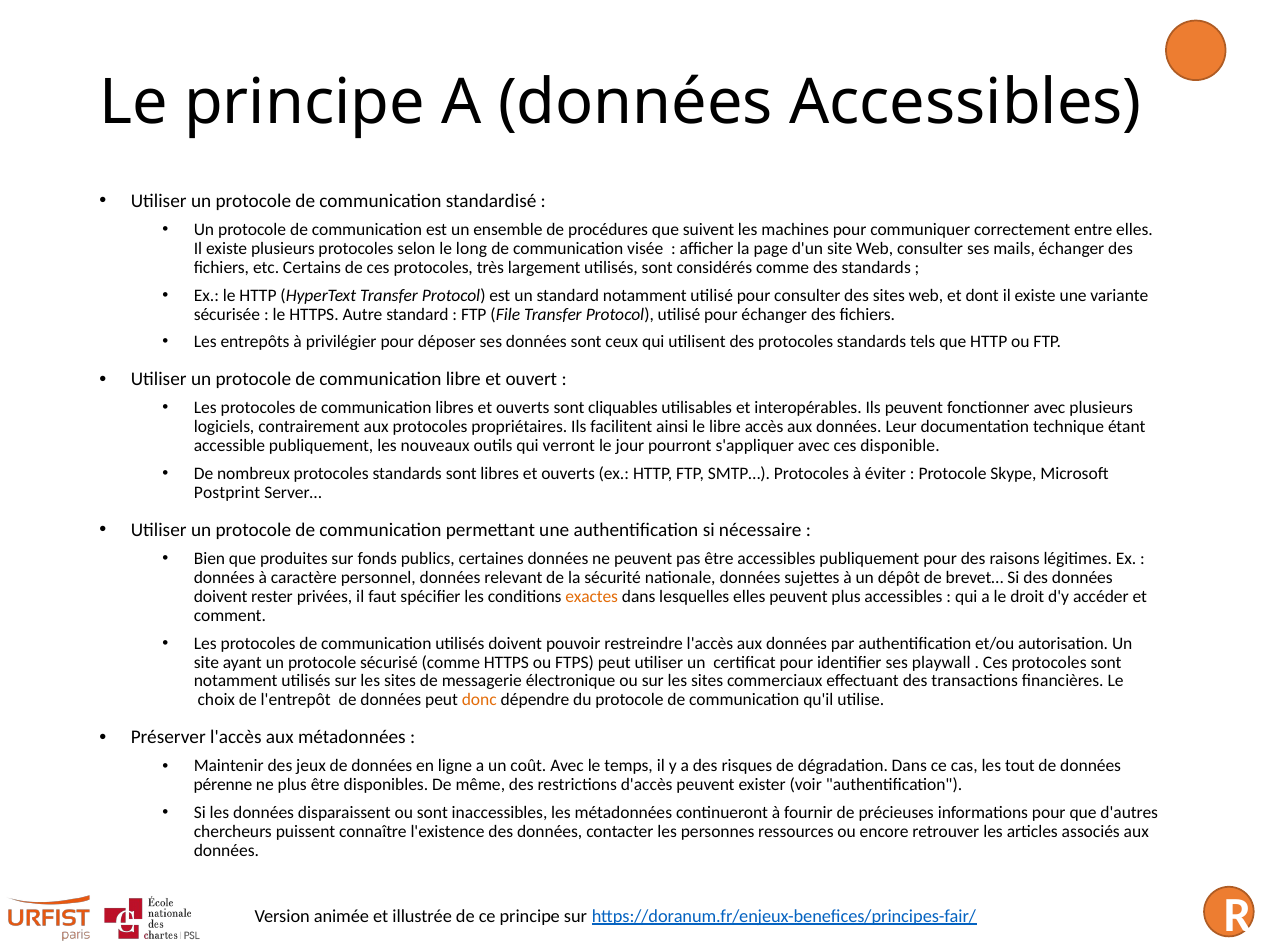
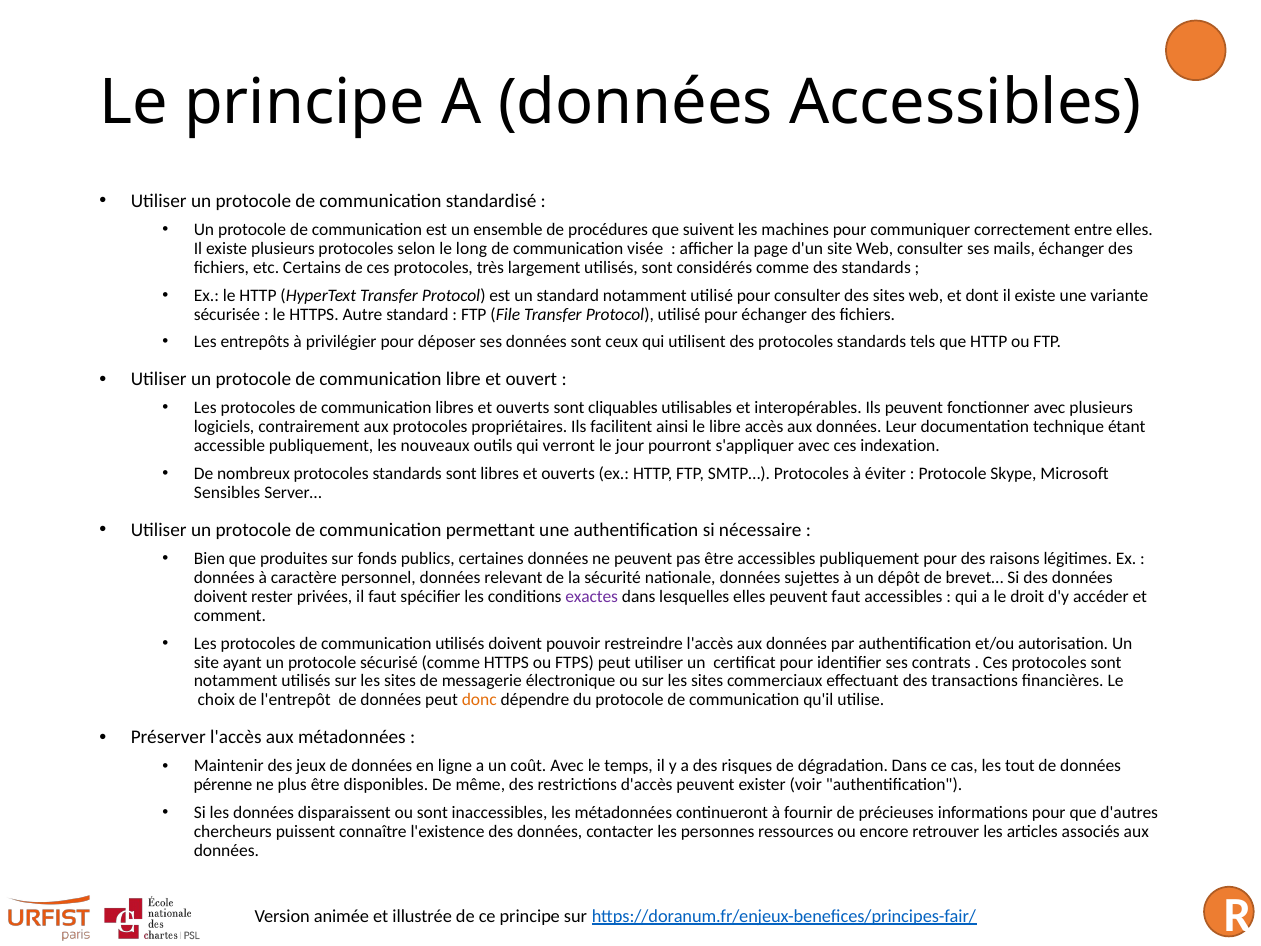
disponible: disponible -> indexation
Postprint: Postprint -> Sensibles
exactes colour: orange -> purple
peuvent plus: plus -> faut
playwall: playwall -> contrats
